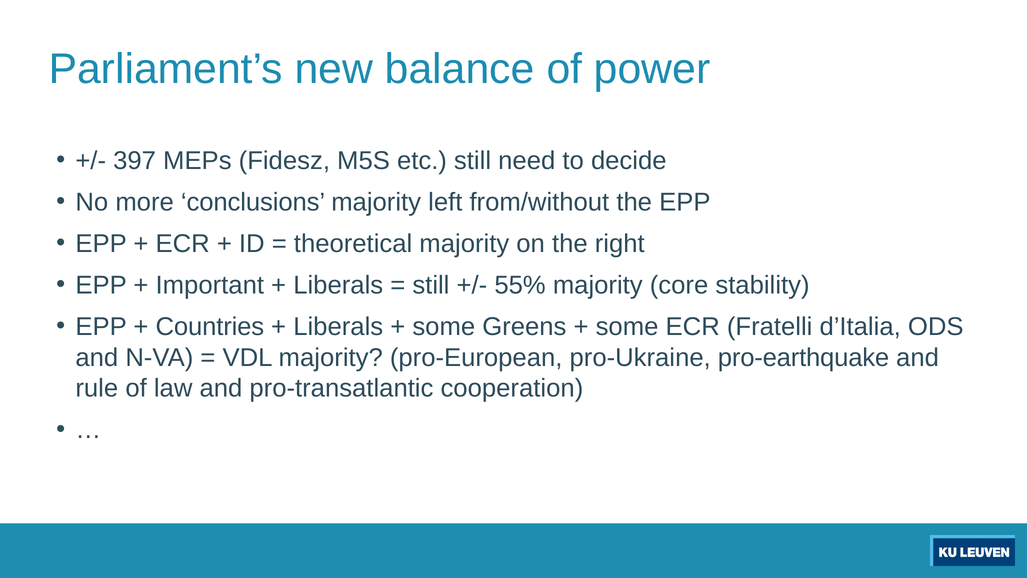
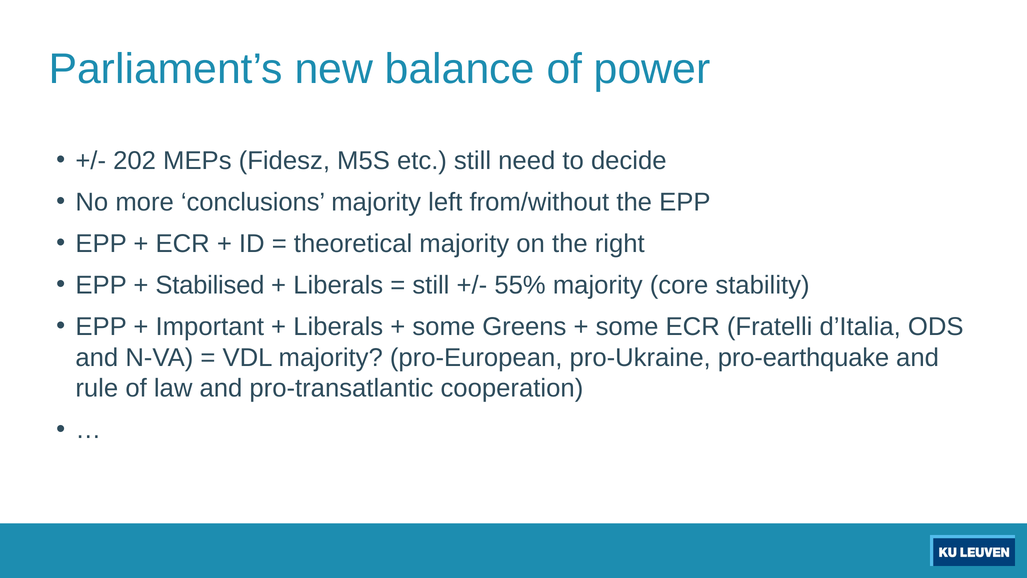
397: 397 -> 202
Important: Important -> Stabilised
Countries: Countries -> Important
